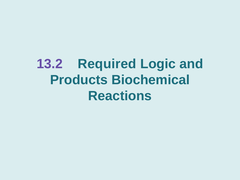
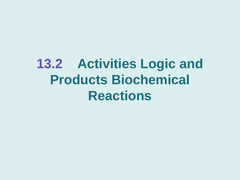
Required: Required -> Activities
